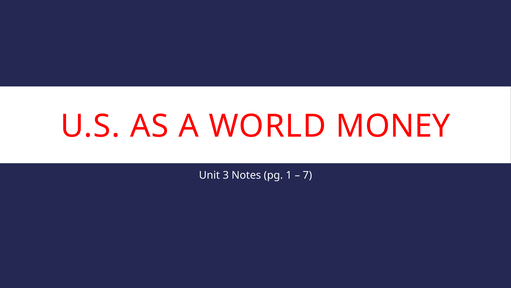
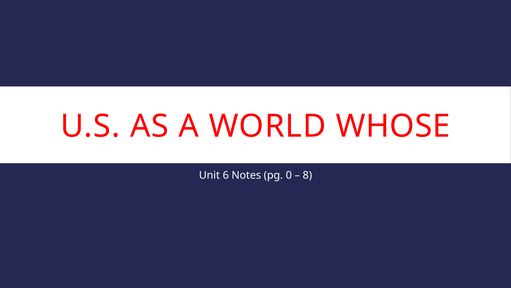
MONEY: MONEY -> WHOSE
3: 3 -> 6
1: 1 -> 0
7: 7 -> 8
